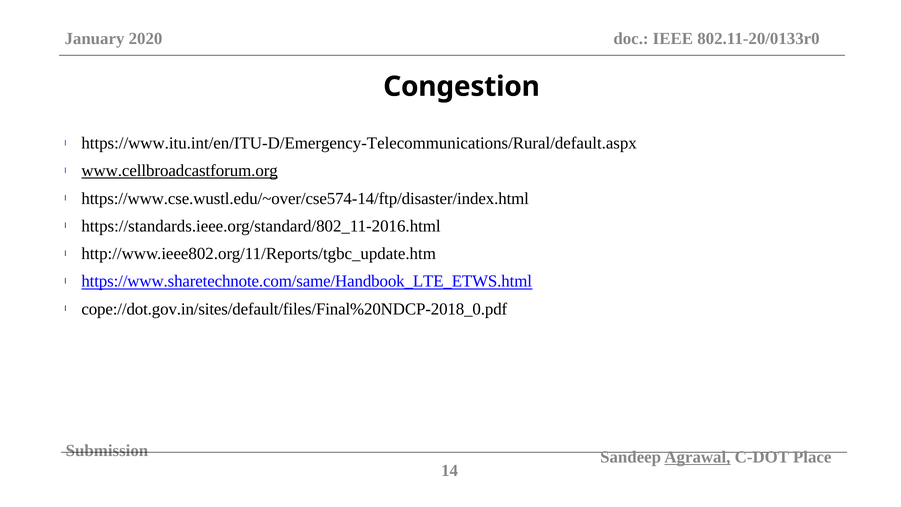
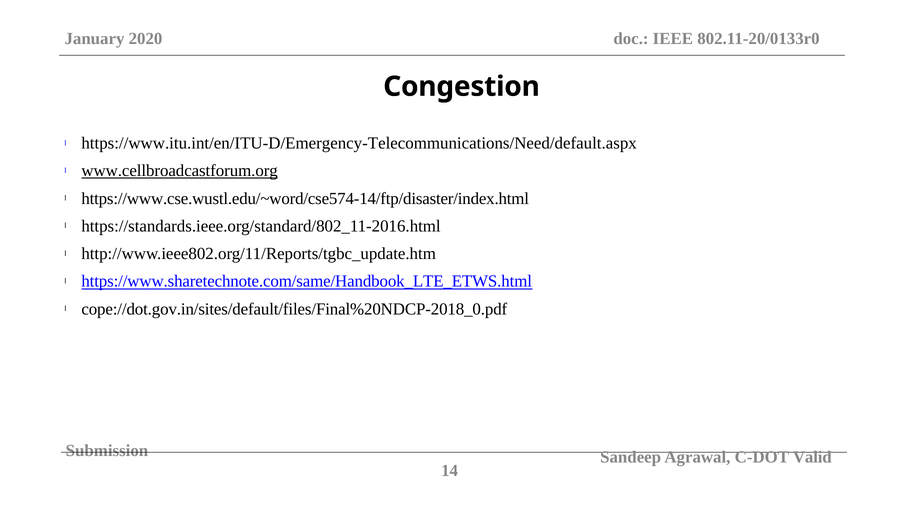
https://www.itu.int/en/ITU-D/Emergency-Telecommunications/Rural/default.aspx: https://www.itu.int/en/ITU-D/Emergency-Telecommunications/Rural/default.aspx -> https://www.itu.int/en/ITU-D/Emergency-Telecommunications/Need/default.aspx
https://www.cse.wustl.edu/~over/cse574-14/ftp/disaster/index.html: https://www.cse.wustl.edu/~over/cse574-14/ftp/disaster/index.html -> https://www.cse.wustl.edu/~word/cse574-14/ftp/disaster/index.html
Agrawal underline: present -> none
Place: Place -> Valid
